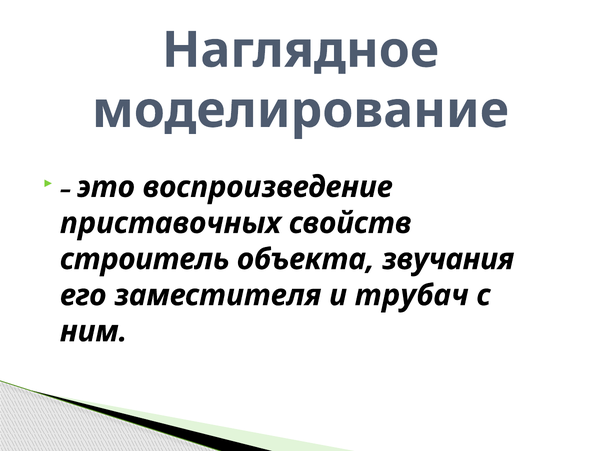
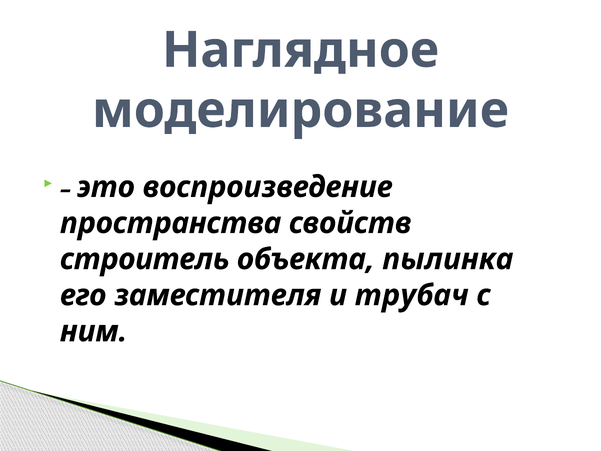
приставочных: приставочных -> пространства
звучания: звучания -> пылинка
